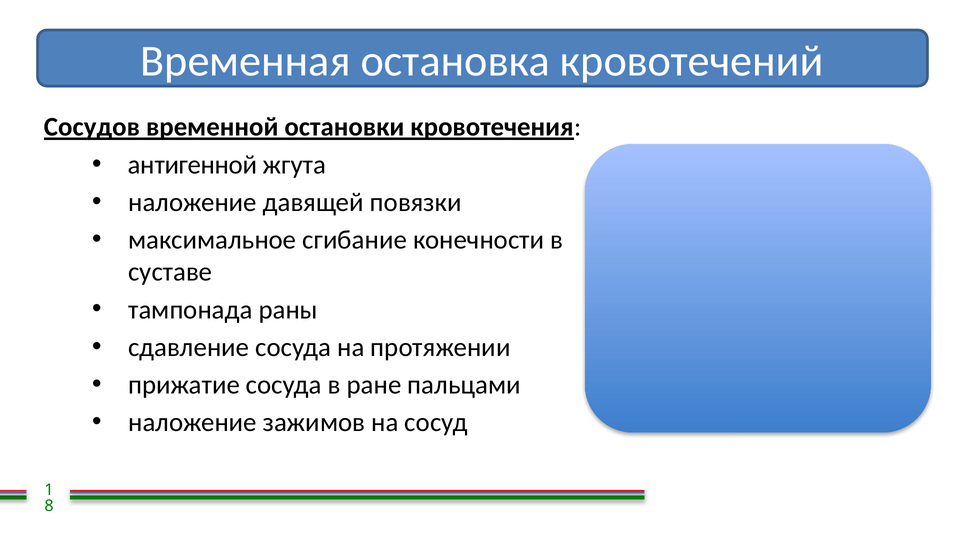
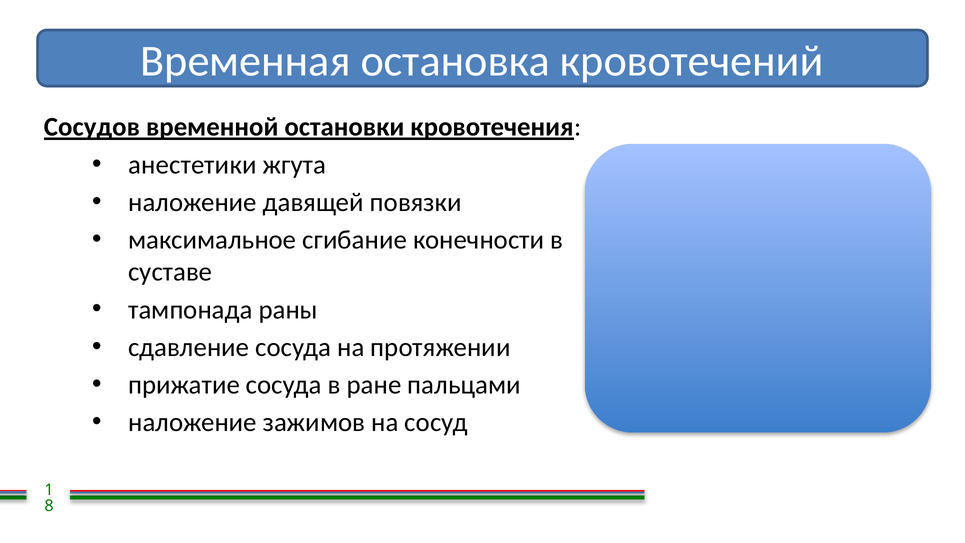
антигенной: антигенной -> анестетики
